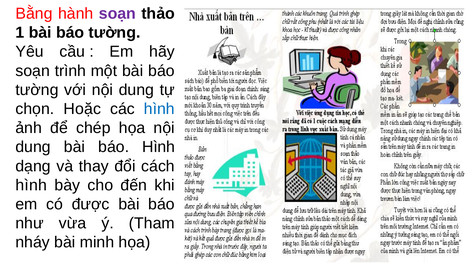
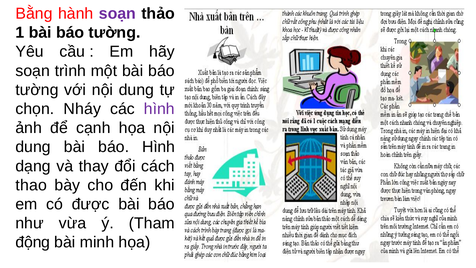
Hoặc: Hoặc -> Nháy
hình at (159, 109) colour: blue -> purple
chép: chép -> cạnh
hình at (31, 185): hình -> thao
nháy: nháy -> động
